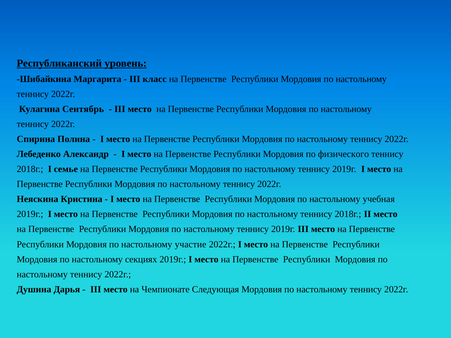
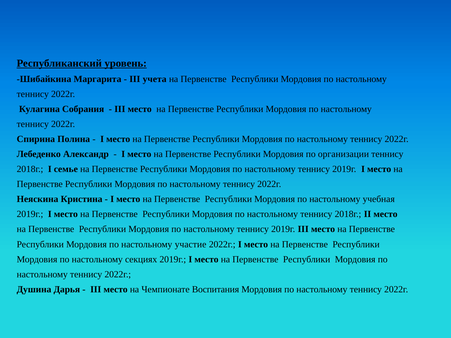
класс: класс -> учета
Сентябрь: Сентябрь -> Собрания
физического: физического -> организации
Следующая: Следующая -> Воспитания
